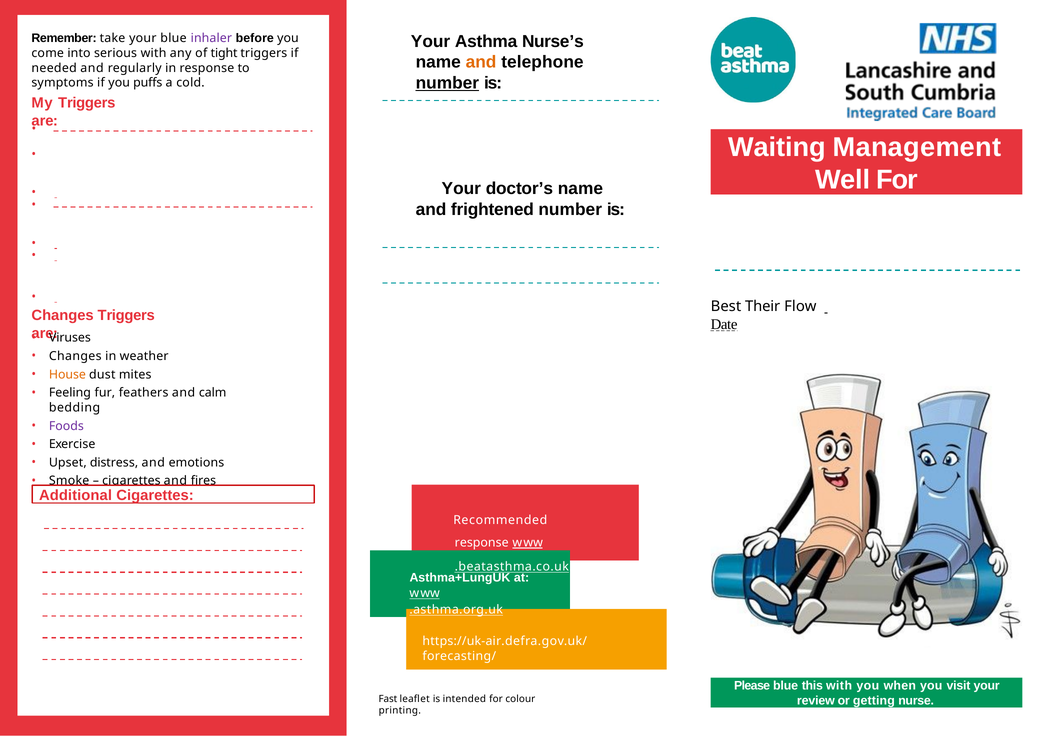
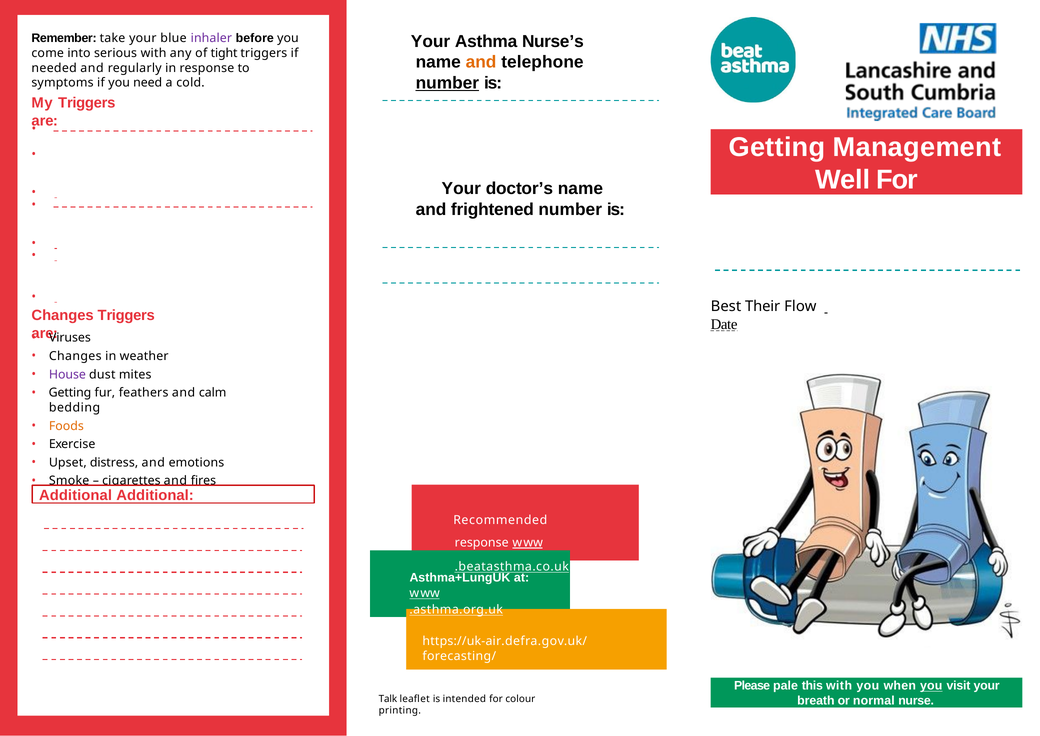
puffs: puffs -> need
Waiting at (777, 147): Waiting -> Getting
House colour: orange -> purple
Feeling at (70, 393): Feeling -> Getting
Foods colour: purple -> orange
Additional Cigarettes: Cigarettes -> Additional
Please blue: blue -> pale
you at (931, 685) underline: none -> present
review: review -> breath
getting: getting -> normal
Fast: Fast -> Talk
